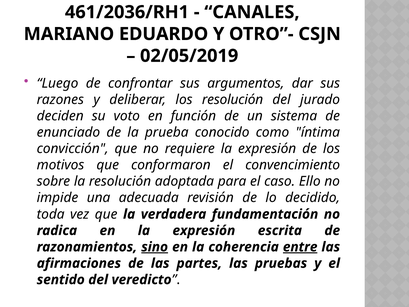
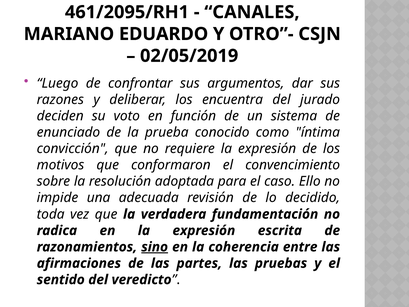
461/2036/RH1: 461/2036/RH1 -> 461/2095/RH1
los resolución: resolución -> encuentra
entre underline: present -> none
